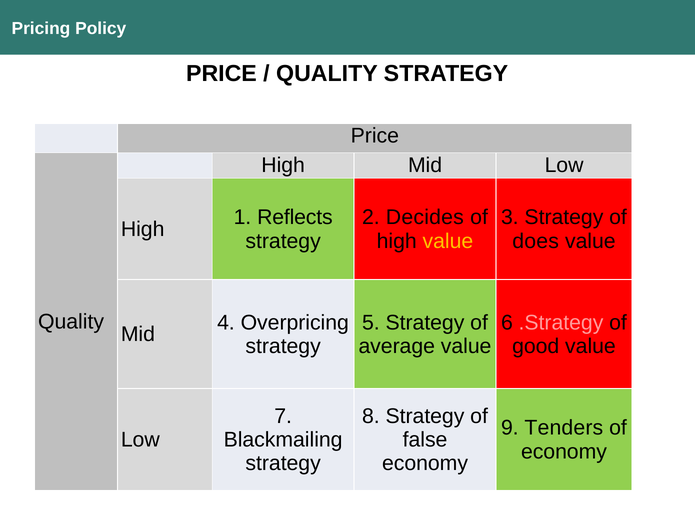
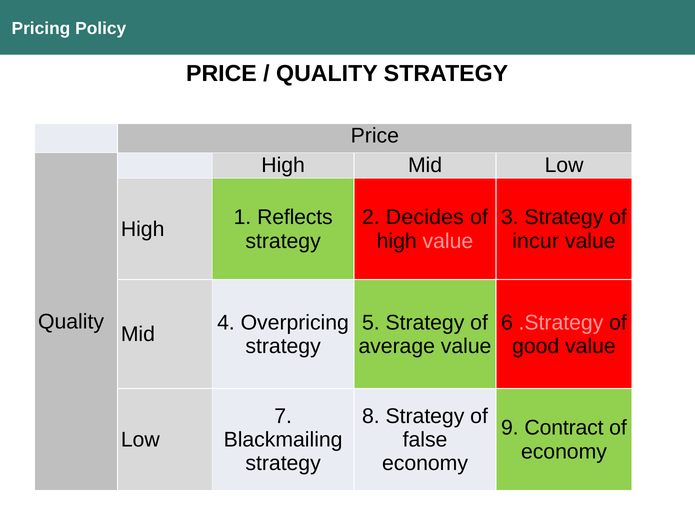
value at (448, 241) colour: yellow -> pink
does: does -> incur
Tenders: Tenders -> Contract
